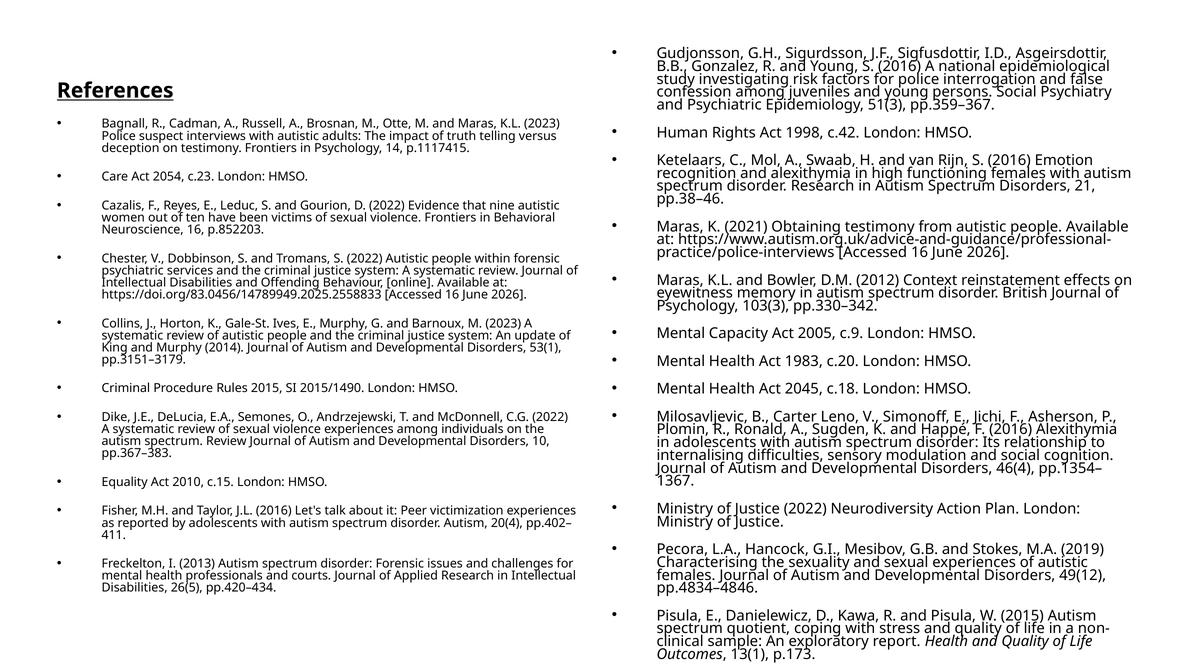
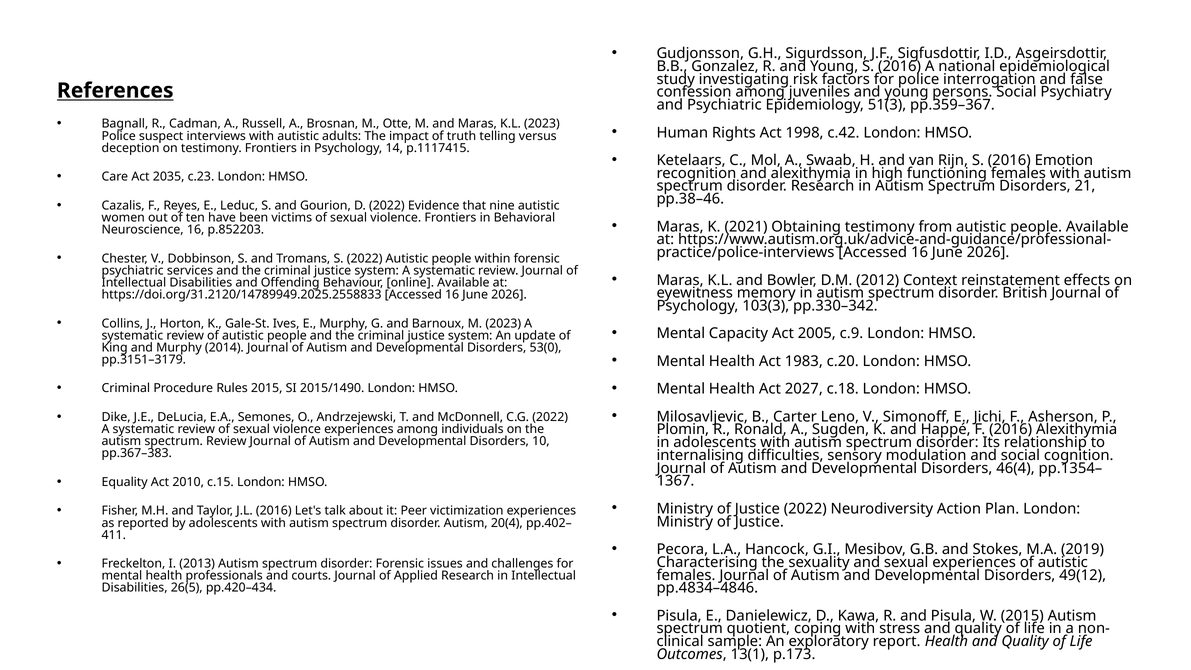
2054: 2054 -> 2035
https://doi.org/83.0456/14789949.2025.2558833: https://doi.org/83.0456/14789949.2025.2558833 -> https://doi.org/31.2120/14789949.2025.2558833
53(1: 53(1 -> 53(0
2045: 2045 -> 2027
